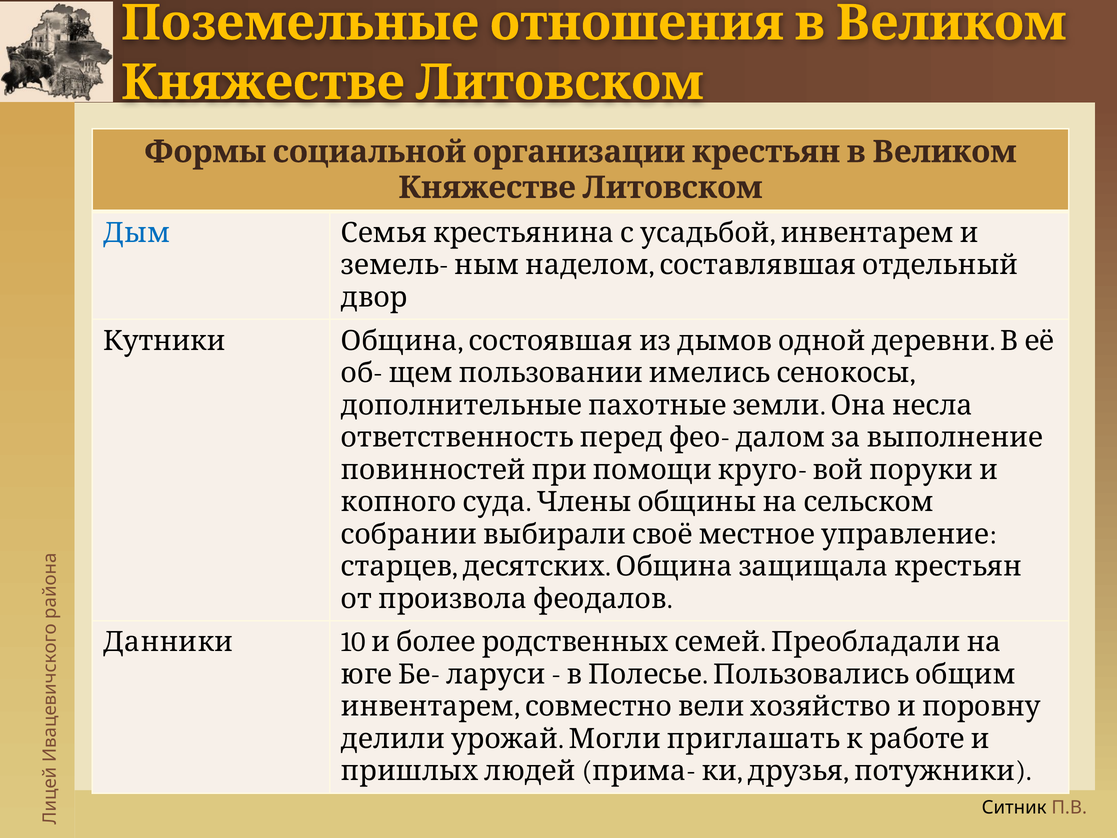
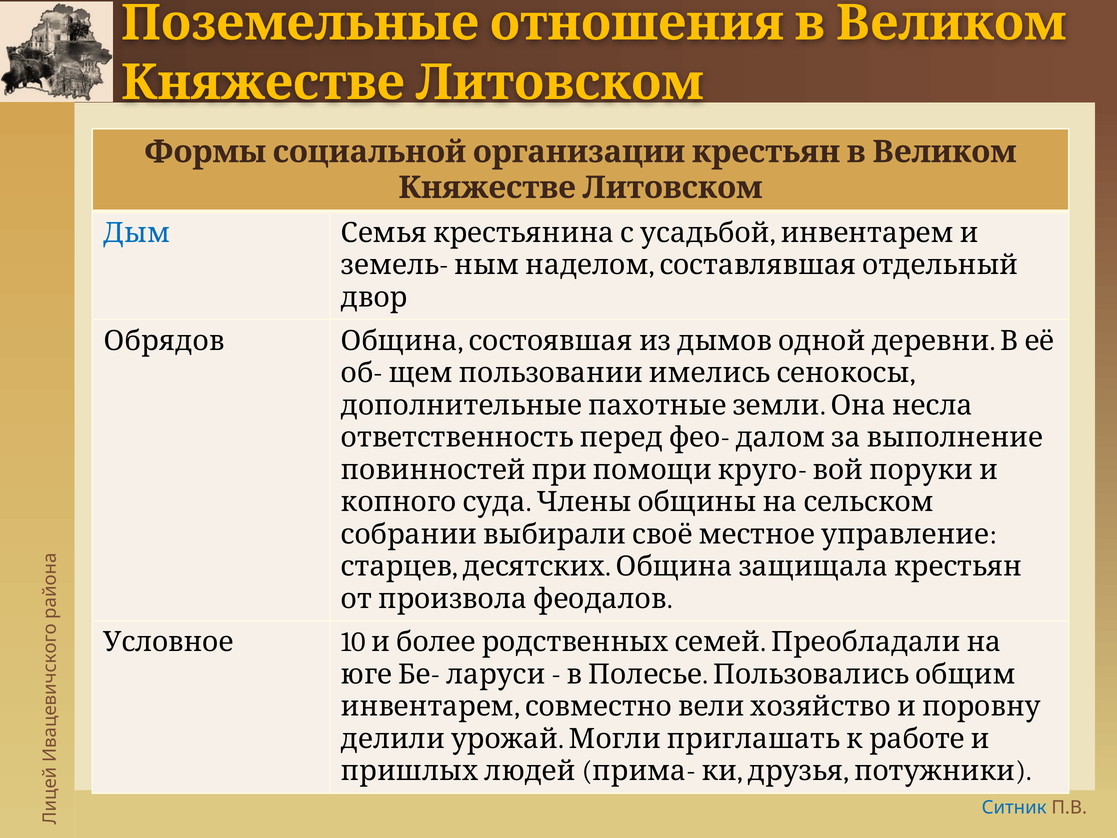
Кутники: Кутники -> Обрядов
Данники: Данники -> Условное
Ситник colour: black -> blue
